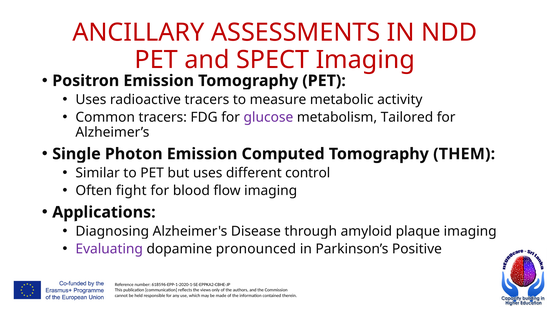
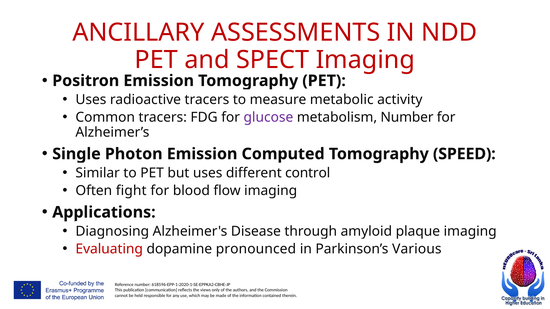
metabolism Tailored: Tailored -> Number
THEM: THEM -> SPEED
Evaluating colour: purple -> red
Positive: Positive -> Various
